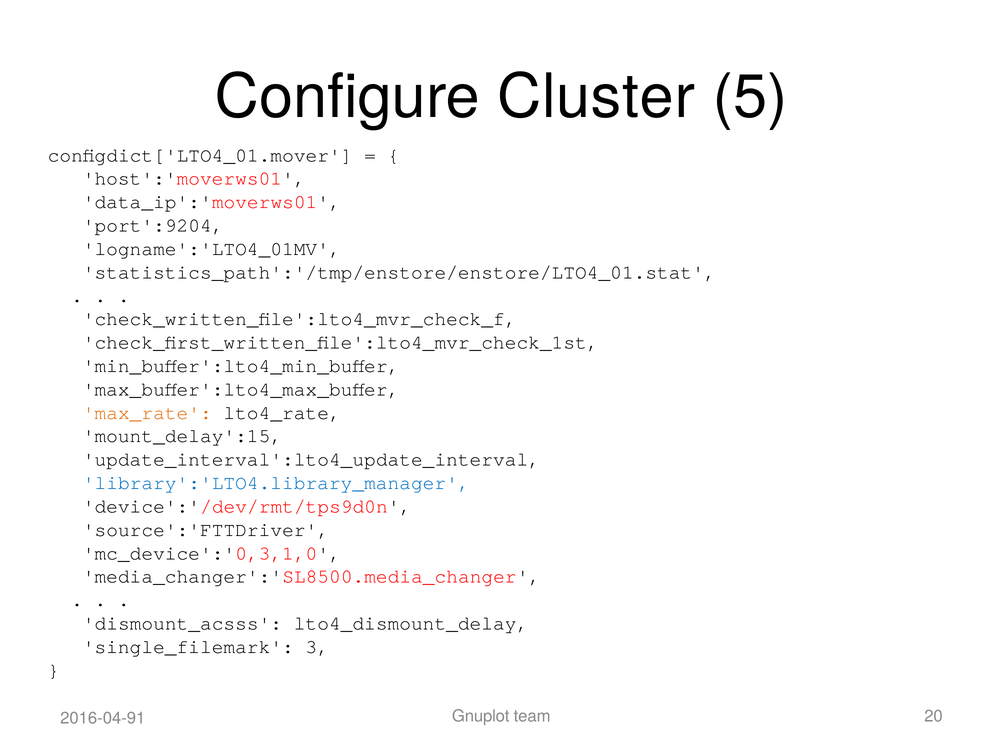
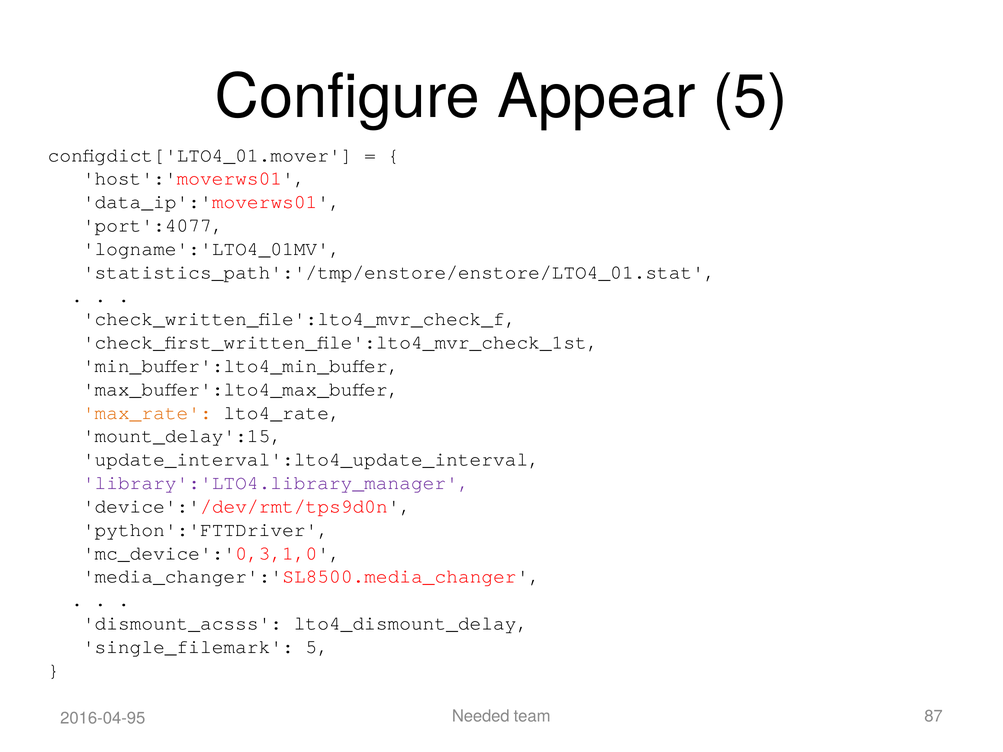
Cluster: Cluster -> Appear
port':9204: port':9204 -> port':4077
library':'LTO4.library_manager colour: blue -> purple
source':'FTTDriver: source':'FTTDriver -> python':'FTTDriver
single_filemark 3: 3 -> 5
Gnuplot: Gnuplot -> Needed
20: 20 -> 87
2016-04-91: 2016-04-91 -> 2016-04-95
